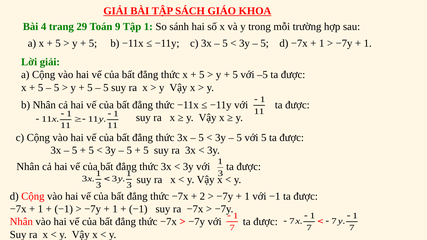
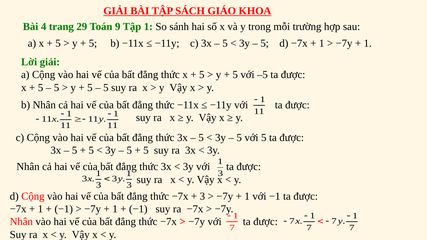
2 at (202, 196): 2 -> 3
